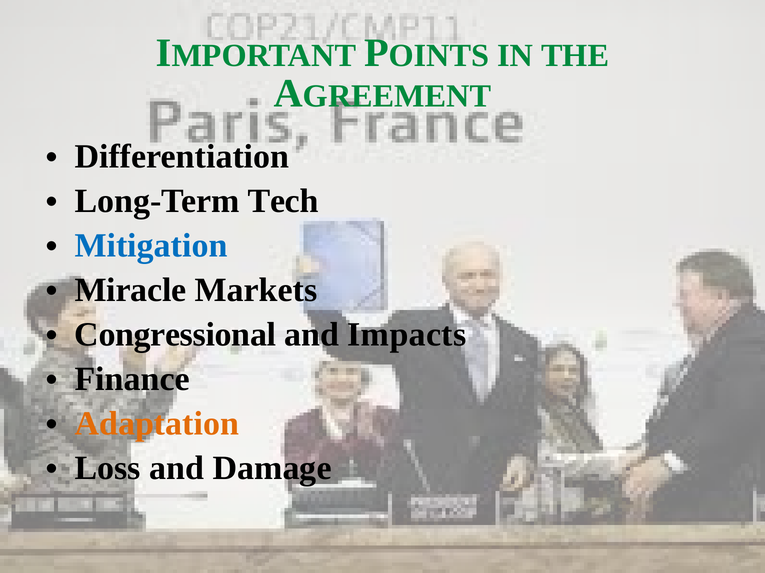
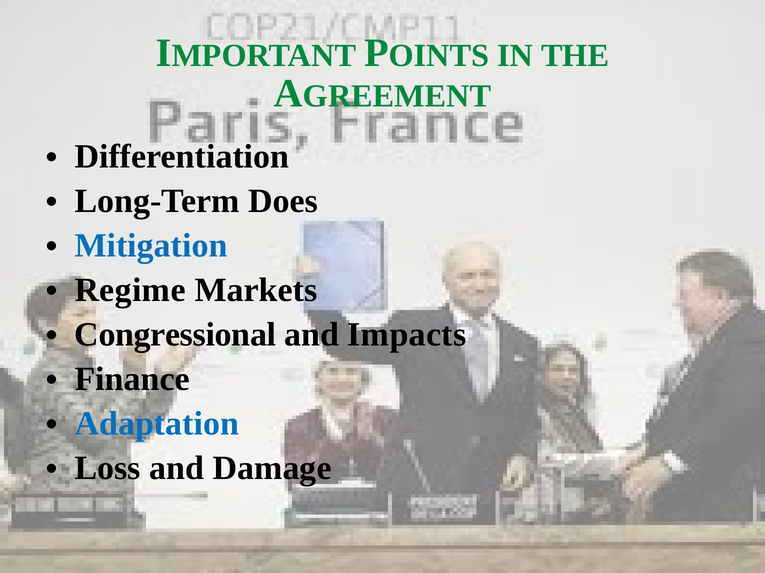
Tech: Tech -> Does
Miracle: Miracle -> Regime
Adaptation colour: orange -> blue
